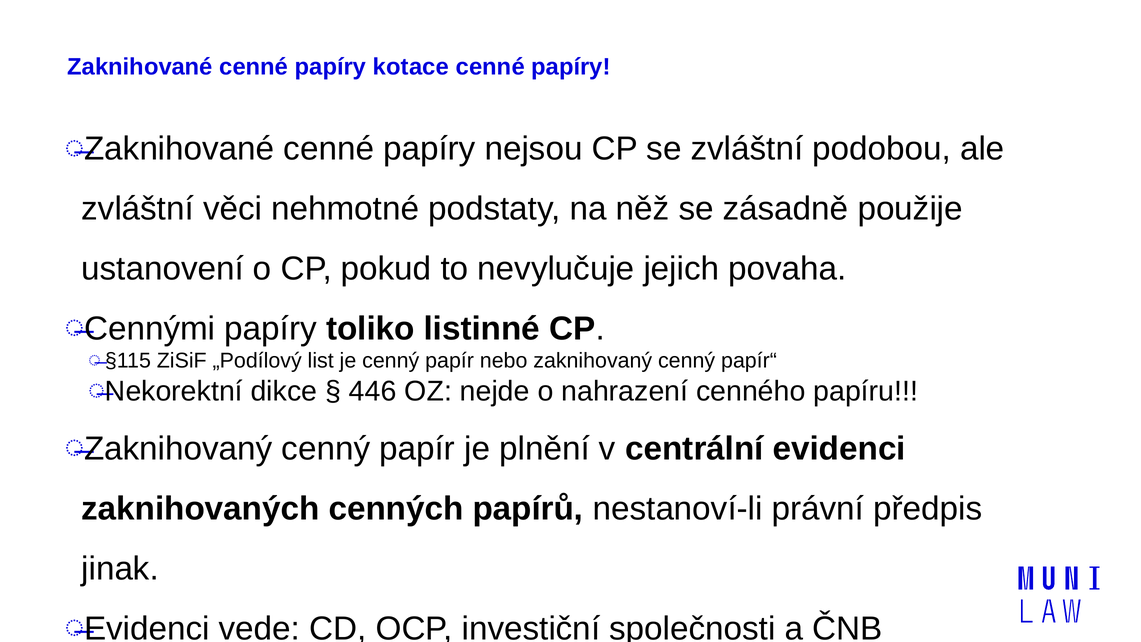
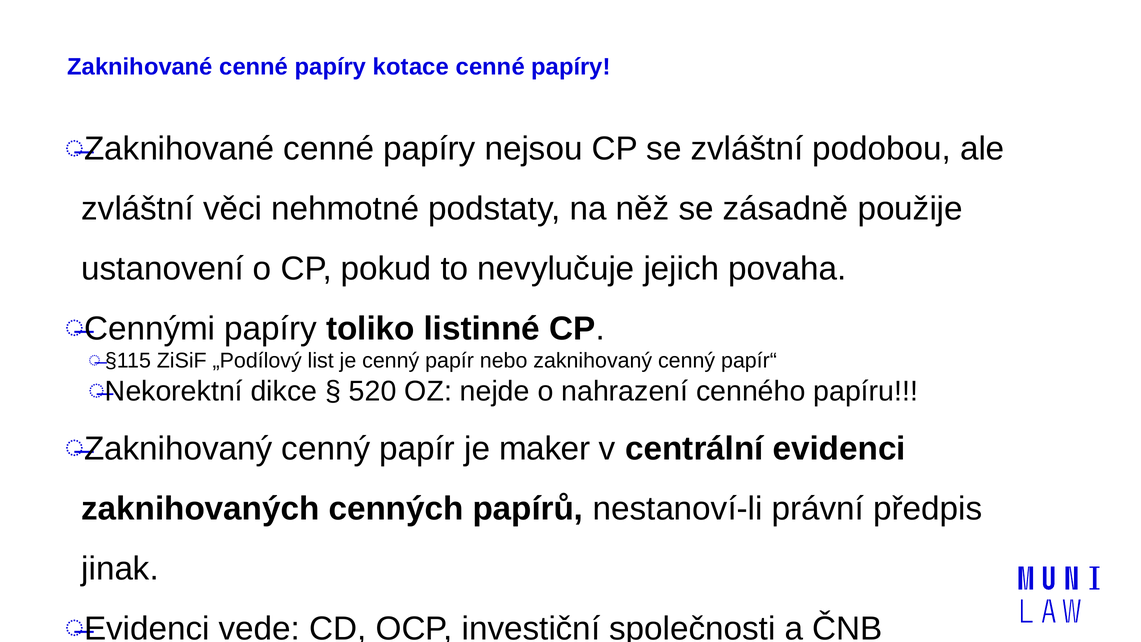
446: 446 -> 520
plnění: plnění -> maker
